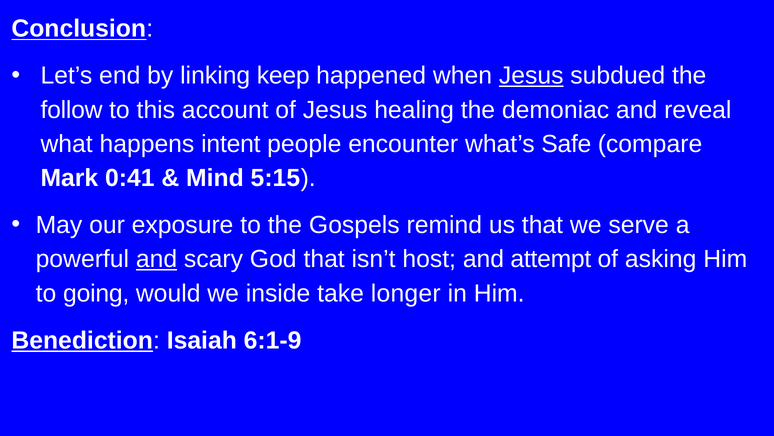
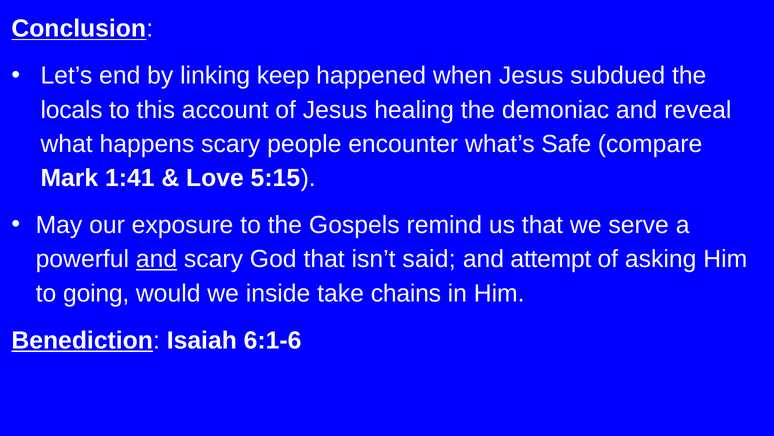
Jesus at (531, 76) underline: present -> none
follow: follow -> locals
happens intent: intent -> scary
0:41: 0:41 -> 1:41
Mind: Mind -> Love
host: host -> said
longer: longer -> chains
6:1-9: 6:1-9 -> 6:1-6
